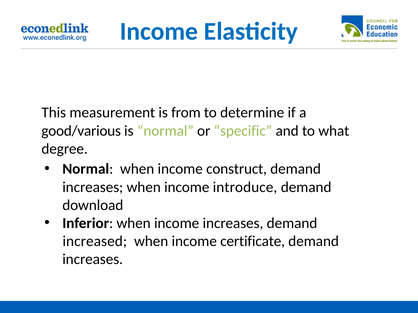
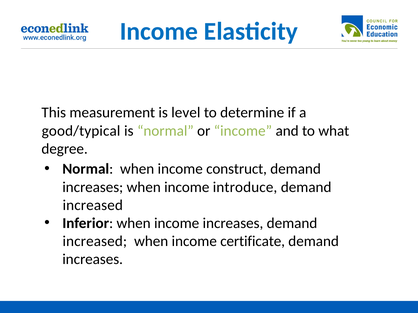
from: from -> level
good/various: good/various -> good/typical
or specific: specific -> income
download at (93, 205): download -> increased
